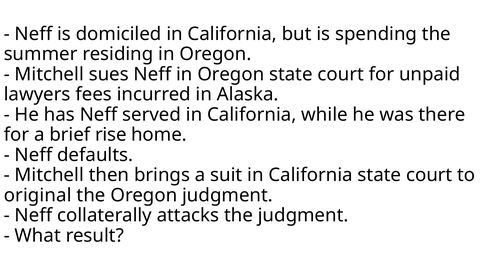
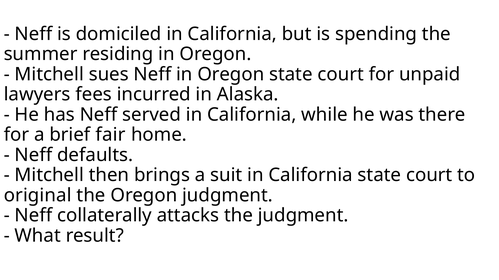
rise: rise -> fair
